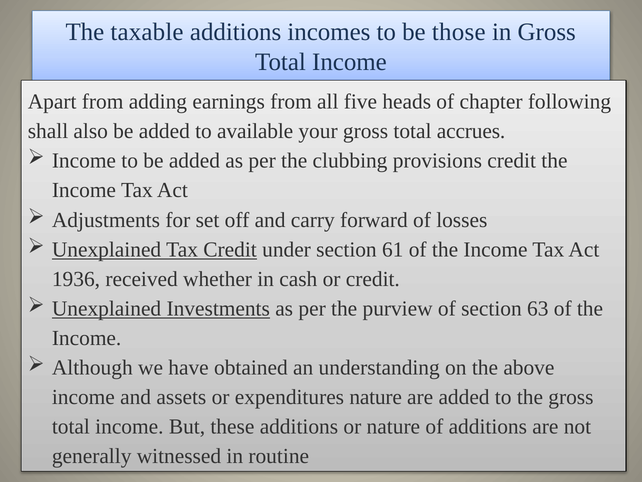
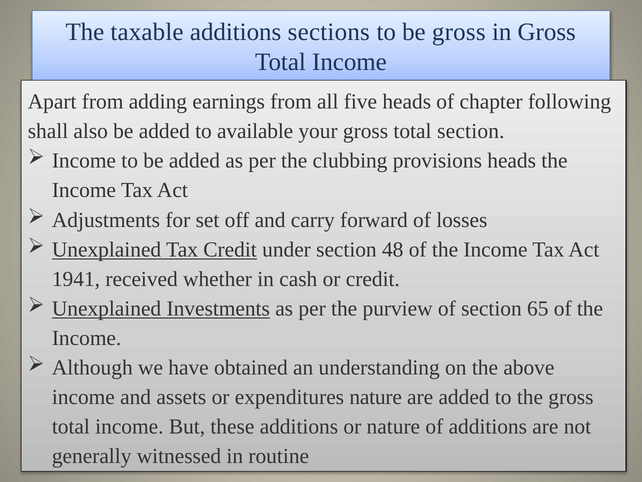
incomes: incomes -> sections
be those: those -> gross
total accrues: accrues -> section
provisions credit: credit -> heads
61: 61 -> 48
1936: 1936 -> 1941
63: 63 -> 65
